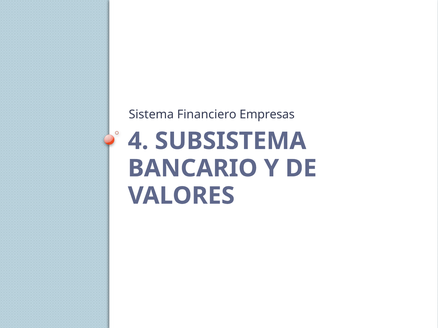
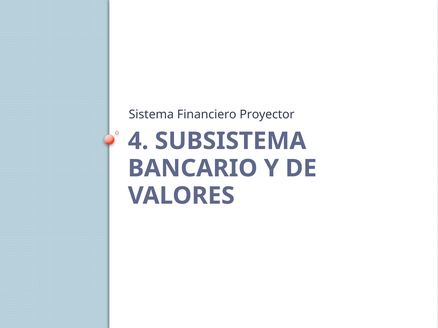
Empresas: Empresas -> Proyector
